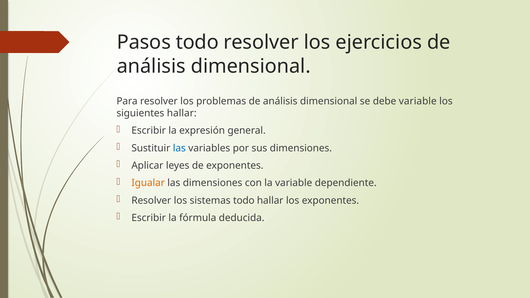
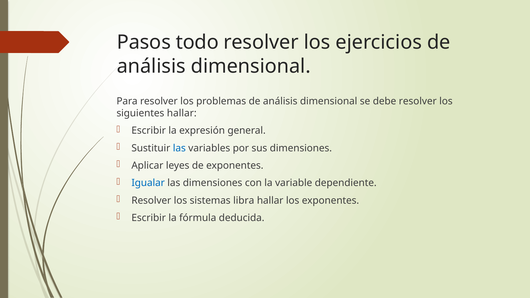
debe variable: variable -> resolver
Igualar colour: orange -> blue
sistemas todo: todo -> libra
